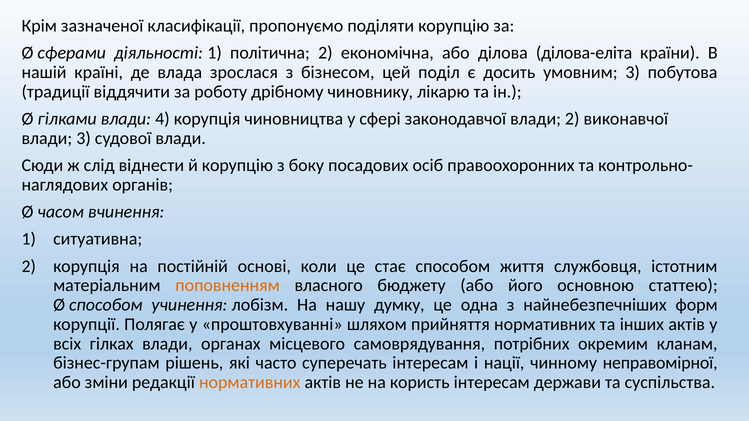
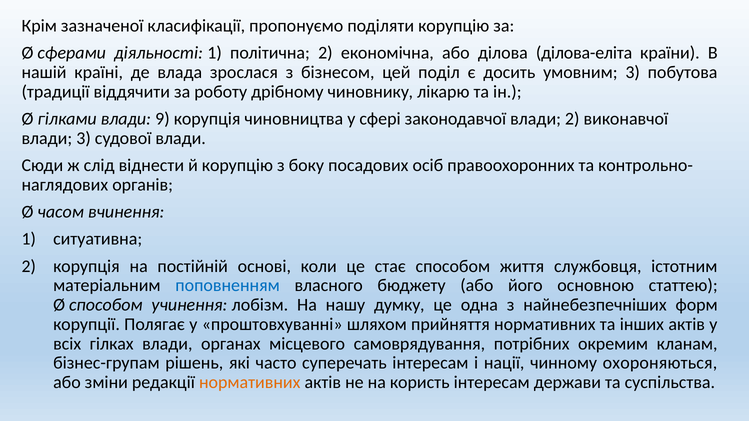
4: 4 -> 9
поповненням colour: orange -> blue
неправомірної: неправомірної -> охороняються
